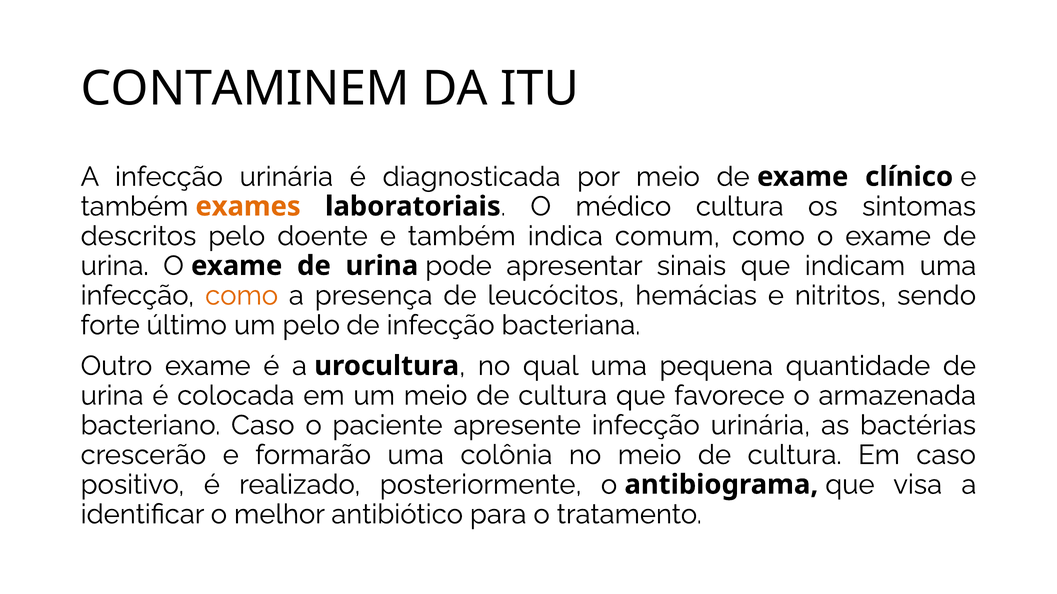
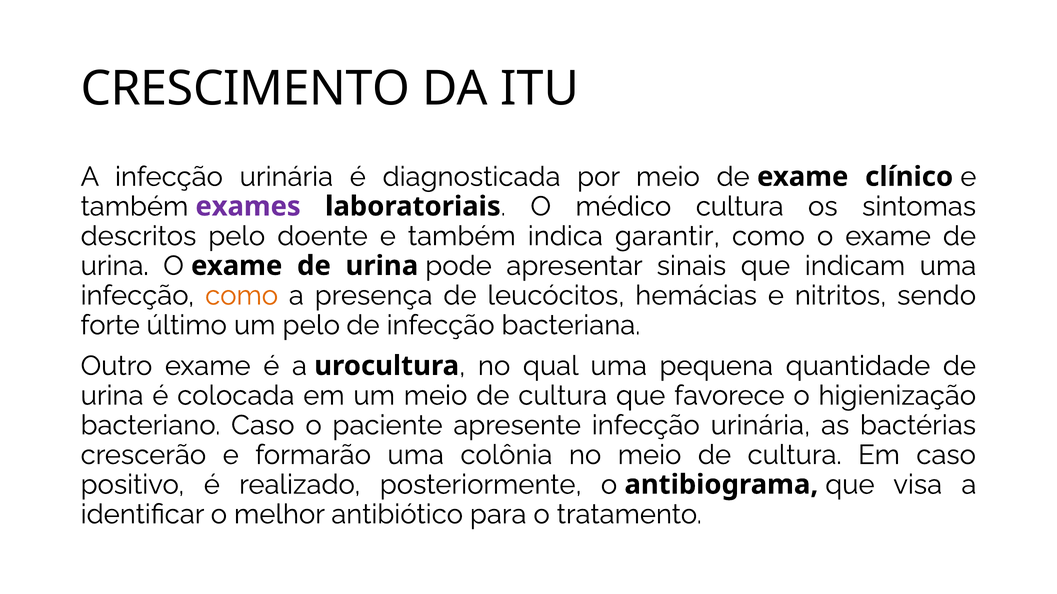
CONTAMINEM: CONTAMINEM -> CRESCIMENTO
exames colour: orange -> purple
comum: comum -> garantir
armazenada: armazenada -> higienização
